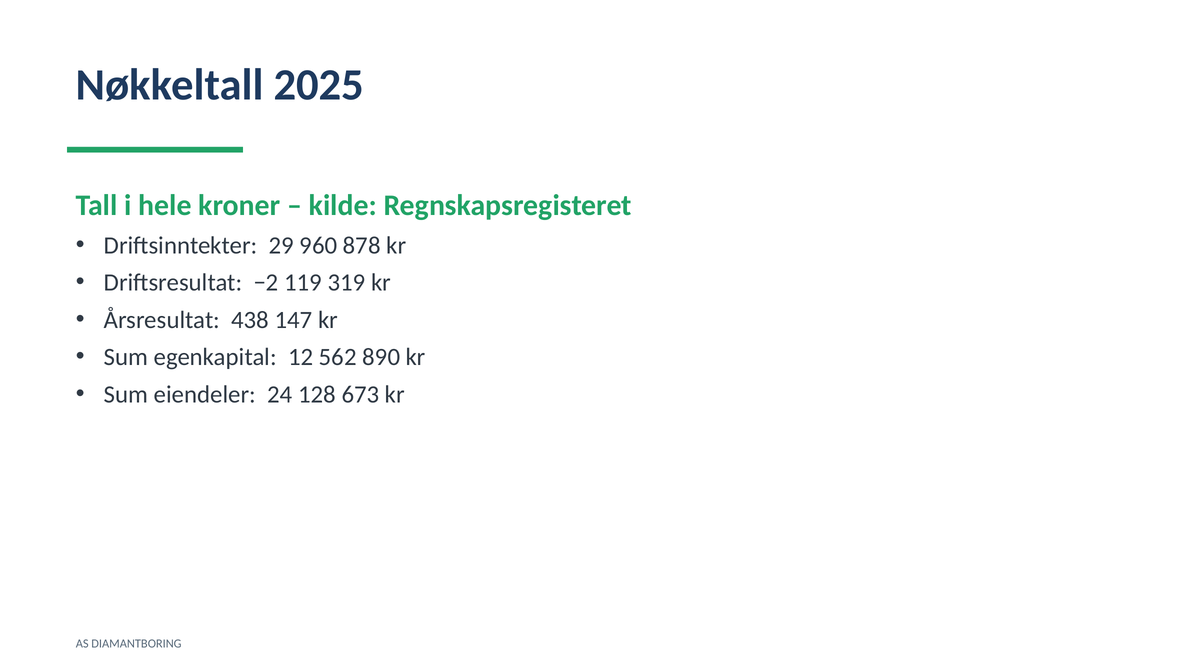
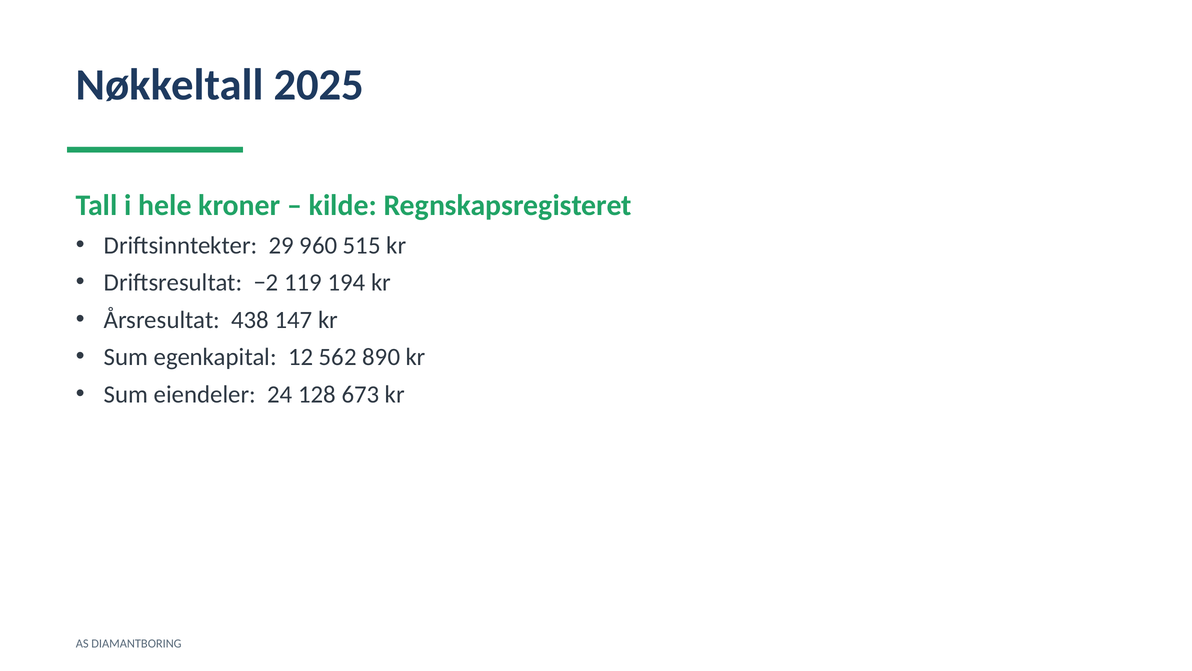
878: 878 -> 515
319: 319 -> 194
